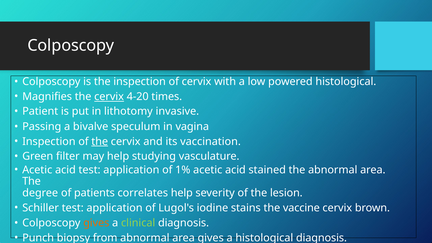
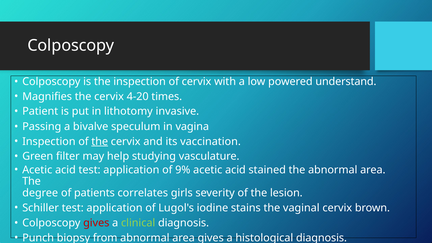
powered histological: histological -> understand
cervix at (109, 97) underline: present -> none
1%: 1% -> 9%
correlates help: help -> girls
vaccine: vaccine -> vaginal
gives at (96, 223) colour: orange -> red
